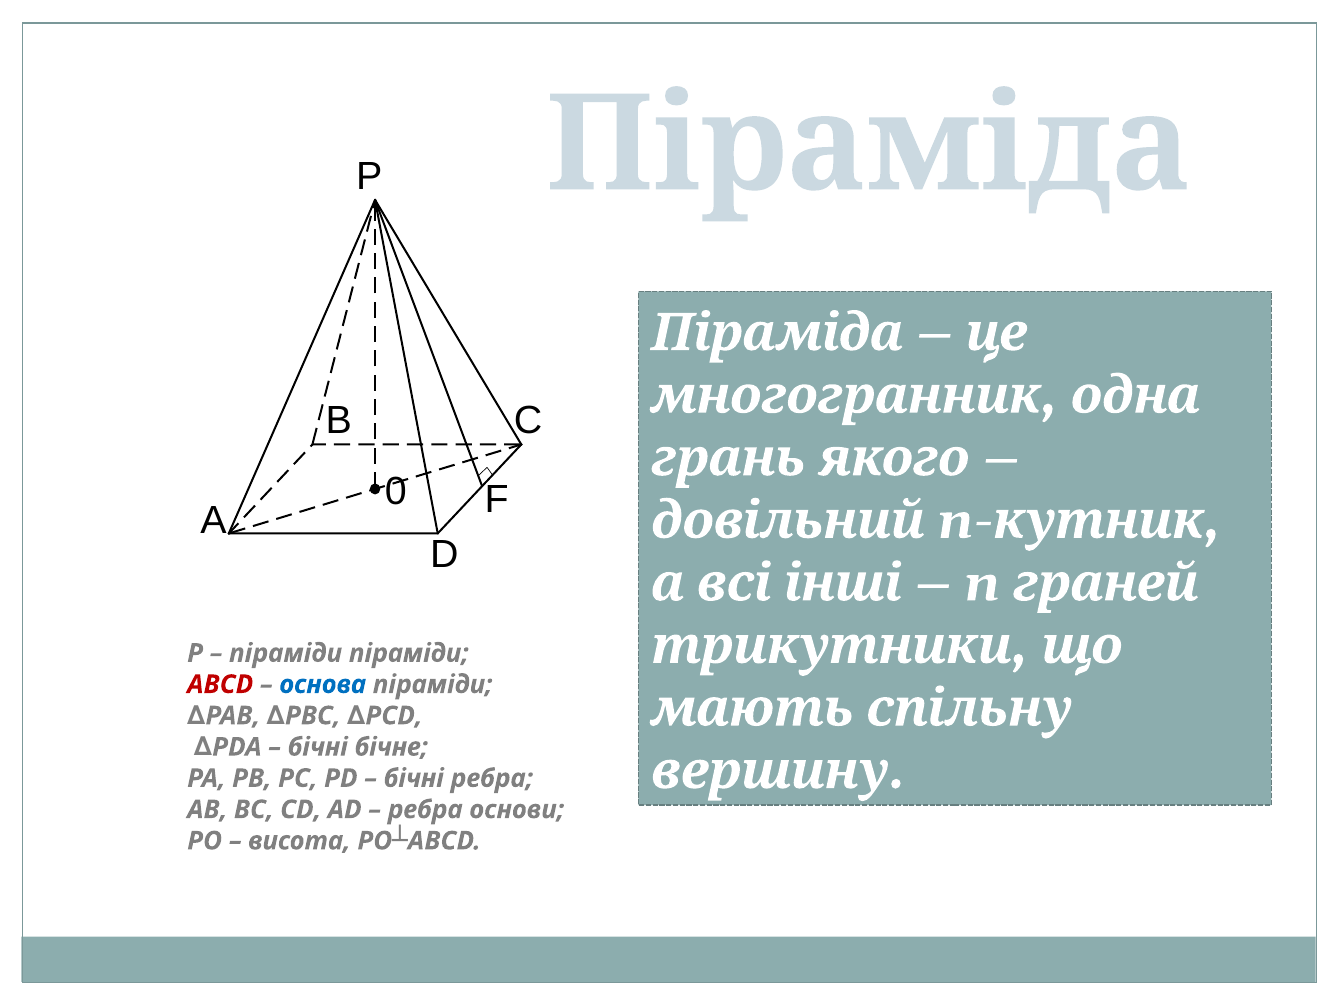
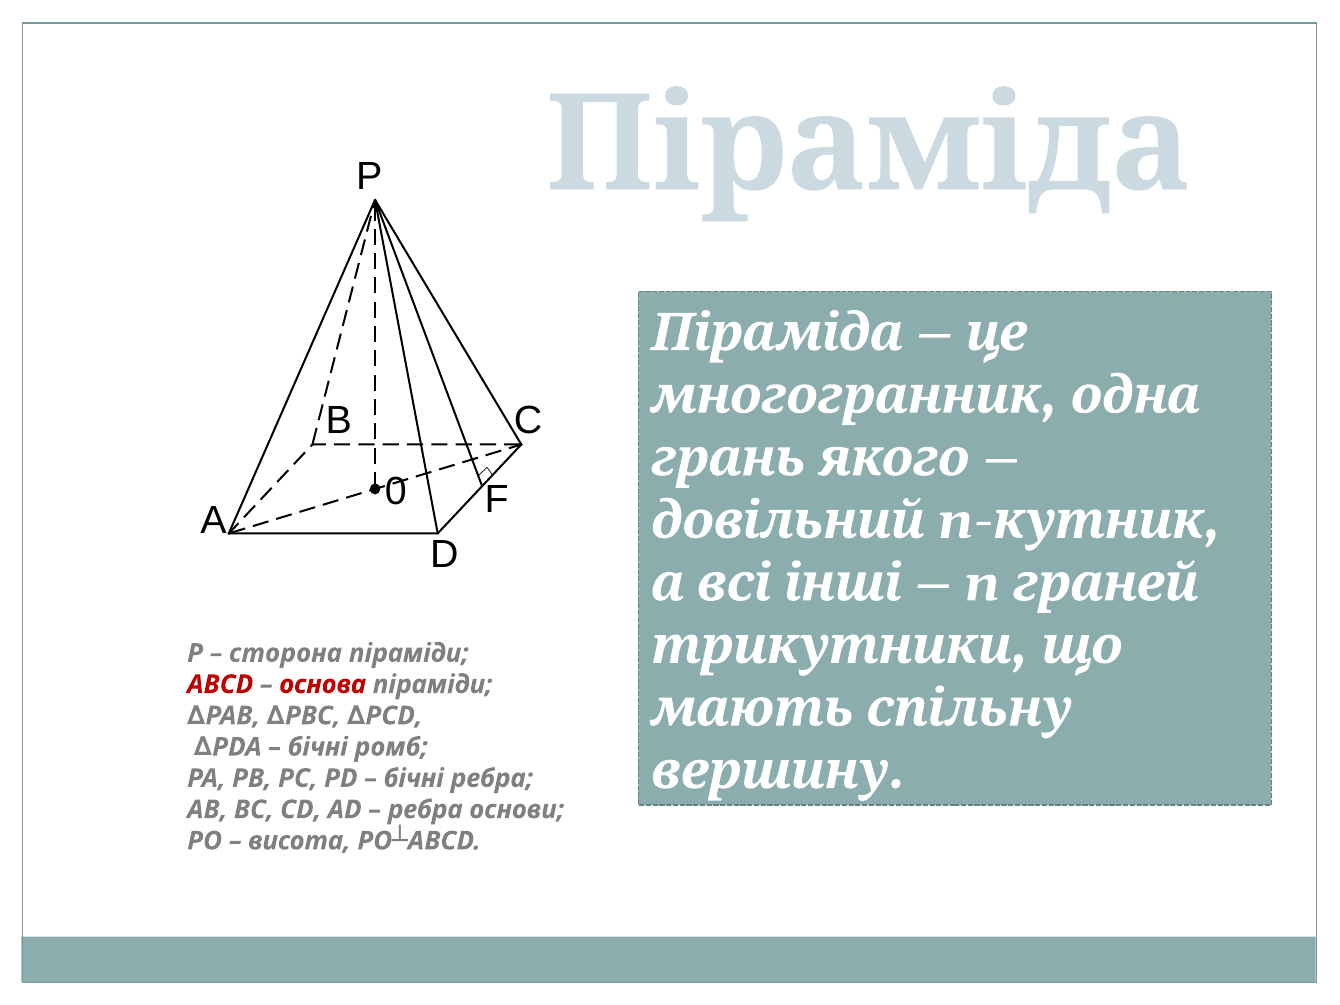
піраміди at (286, 653): піраміди -> сторона
основа colour: blue -> red
бічне: бічне -> ромб
